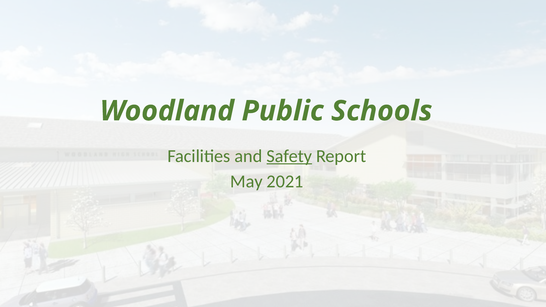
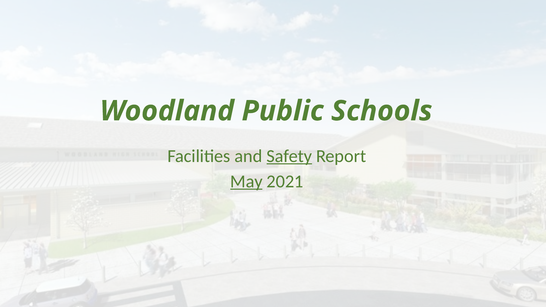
May underline: none -> present
